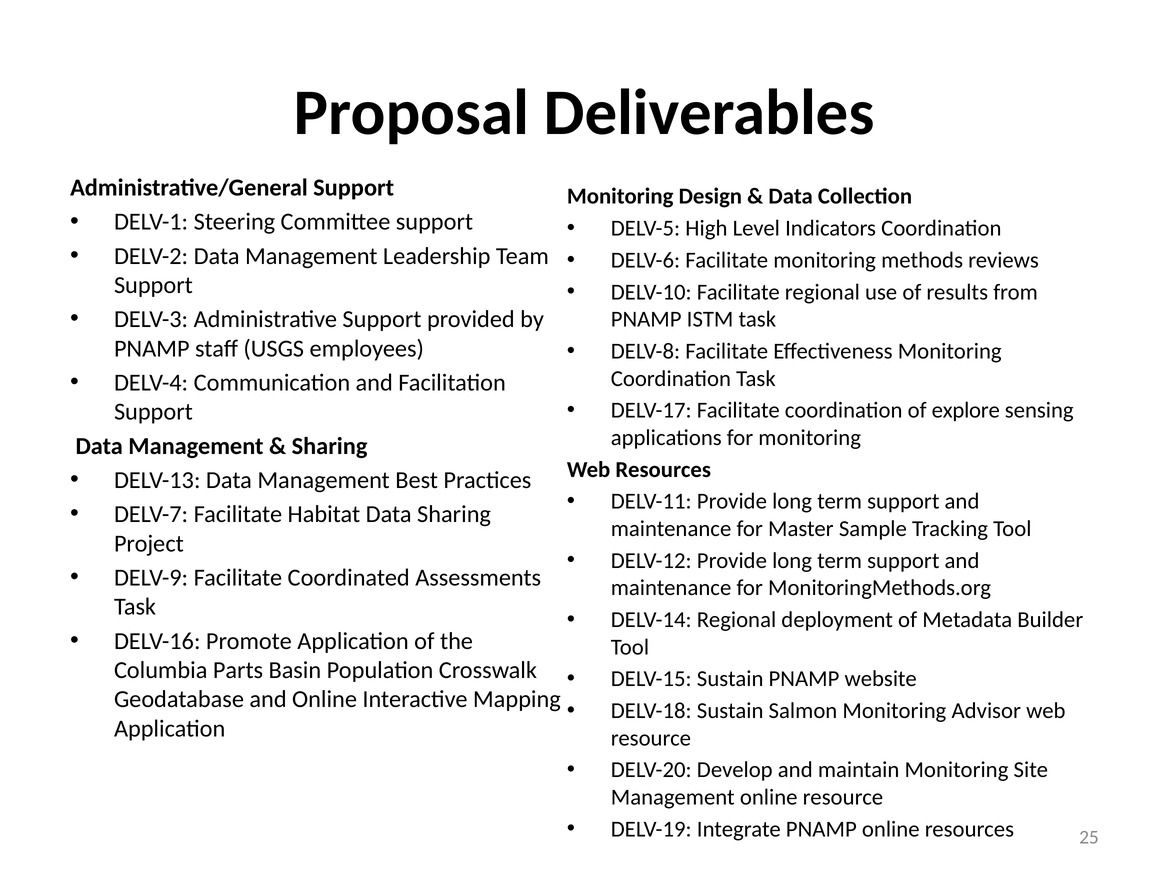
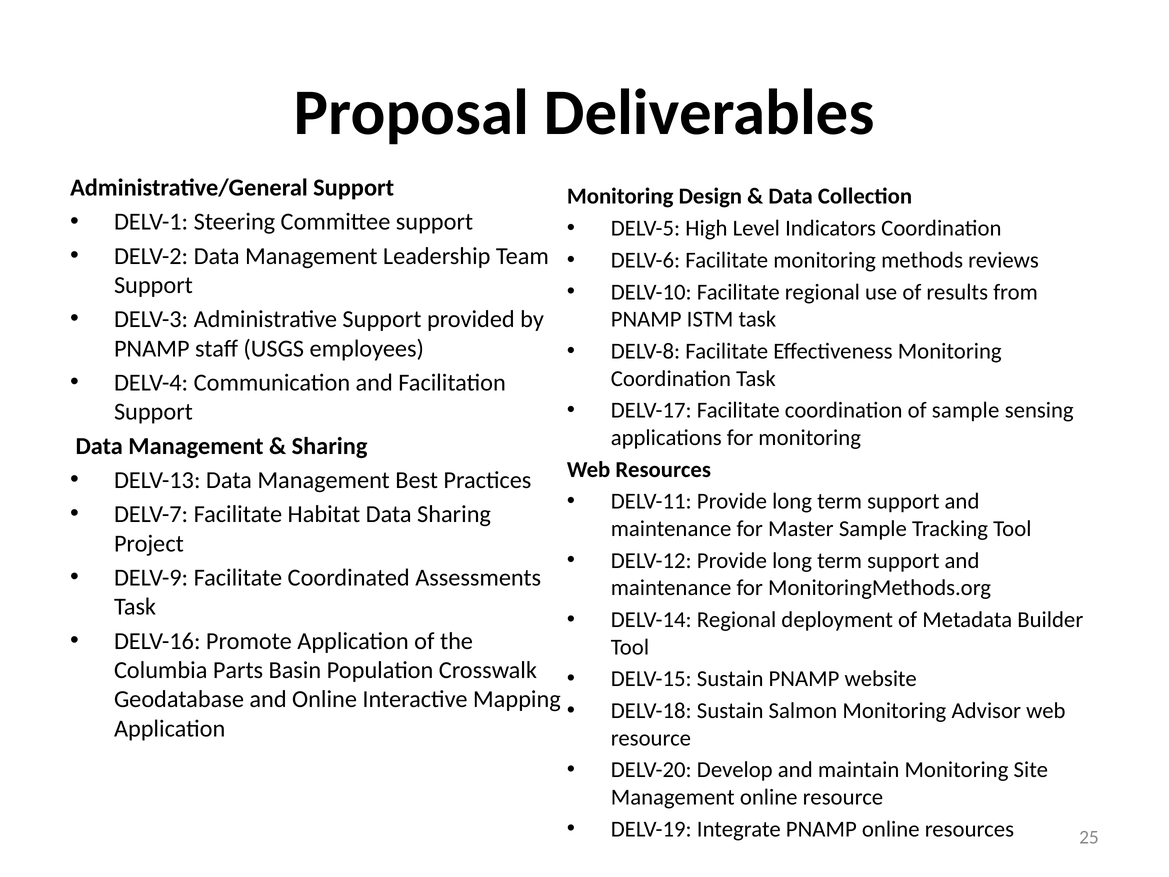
of explore: explore -> sample
